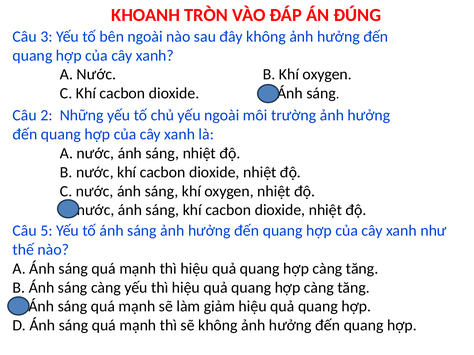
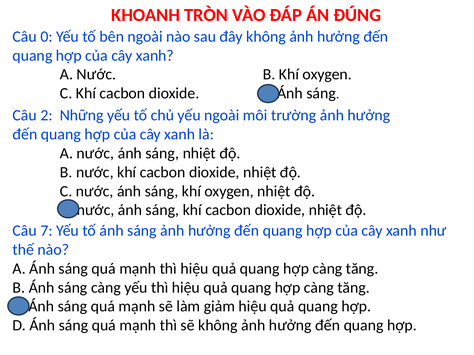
3: 3 -> 0
5: 5 -> 7
